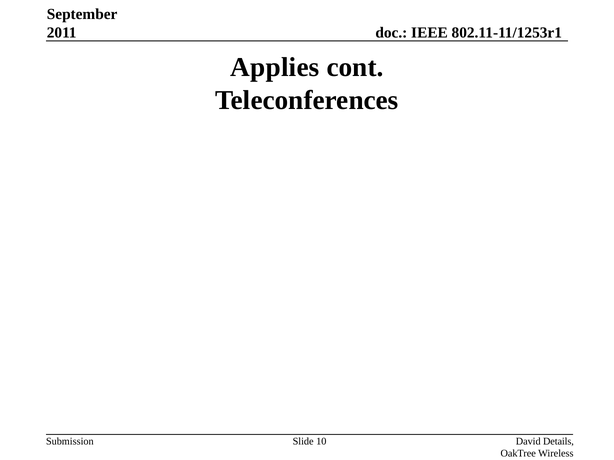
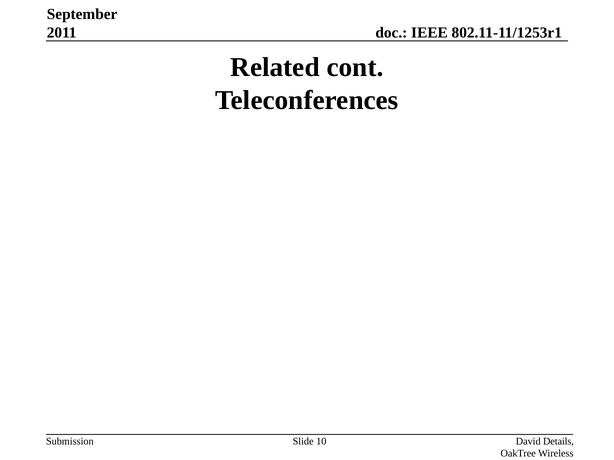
Applies: Applies -> Related
